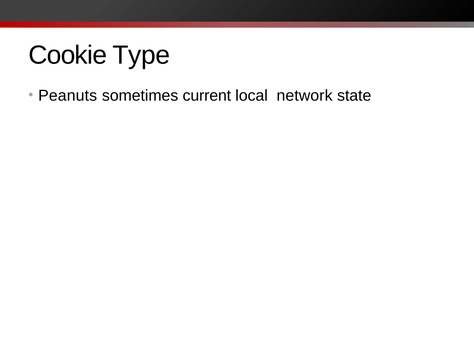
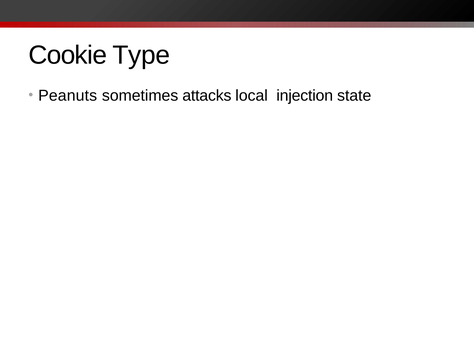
current: current -> attacks
network: network -> injection
